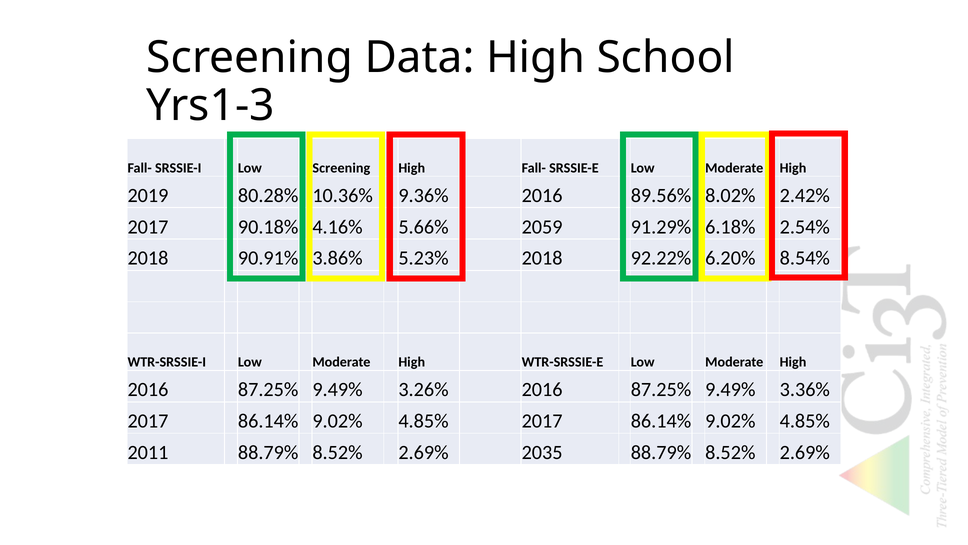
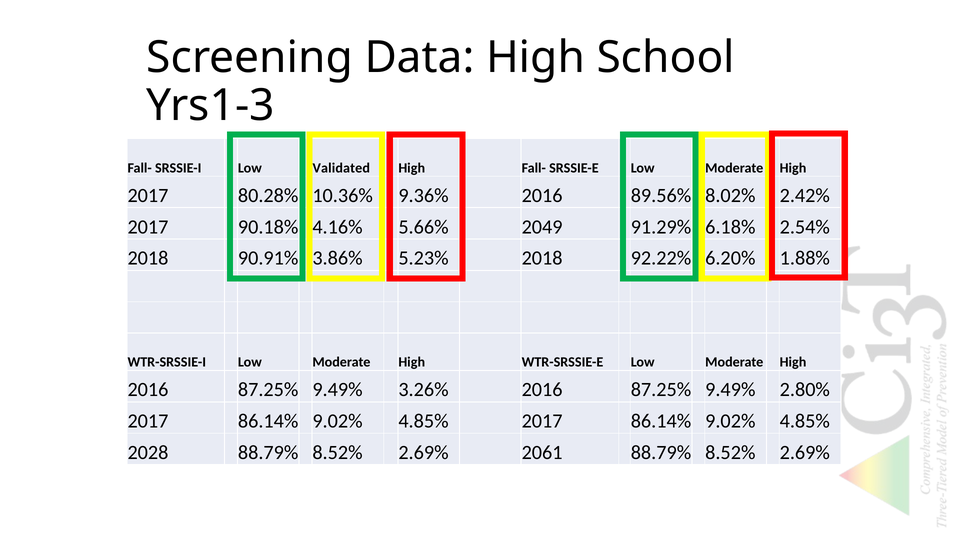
Low Screening: Screening -> Validated
2019 at (148, 195): 2019 -> 2017
2059: 2059 -> 2049
8.54%: 8.54% -> 1.88%
3.36%: 3.36% -> 2.80%
2011: 2011 -> 2028
2035: 2035 -> 2061
